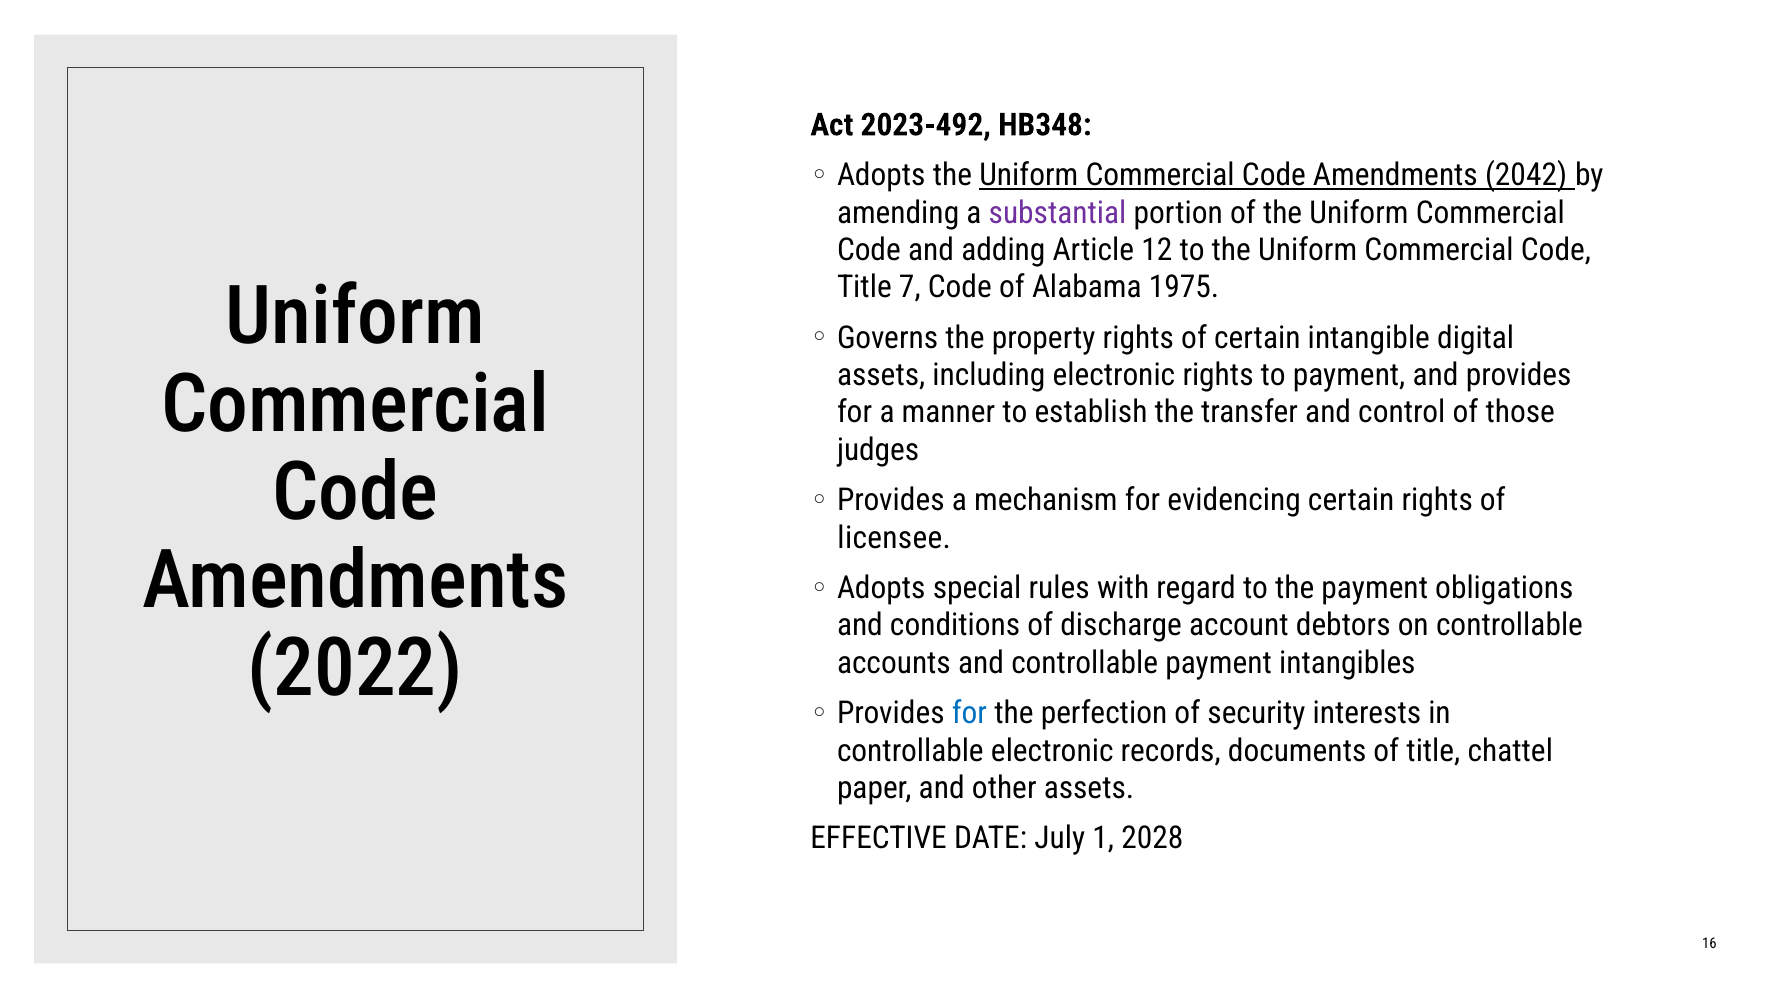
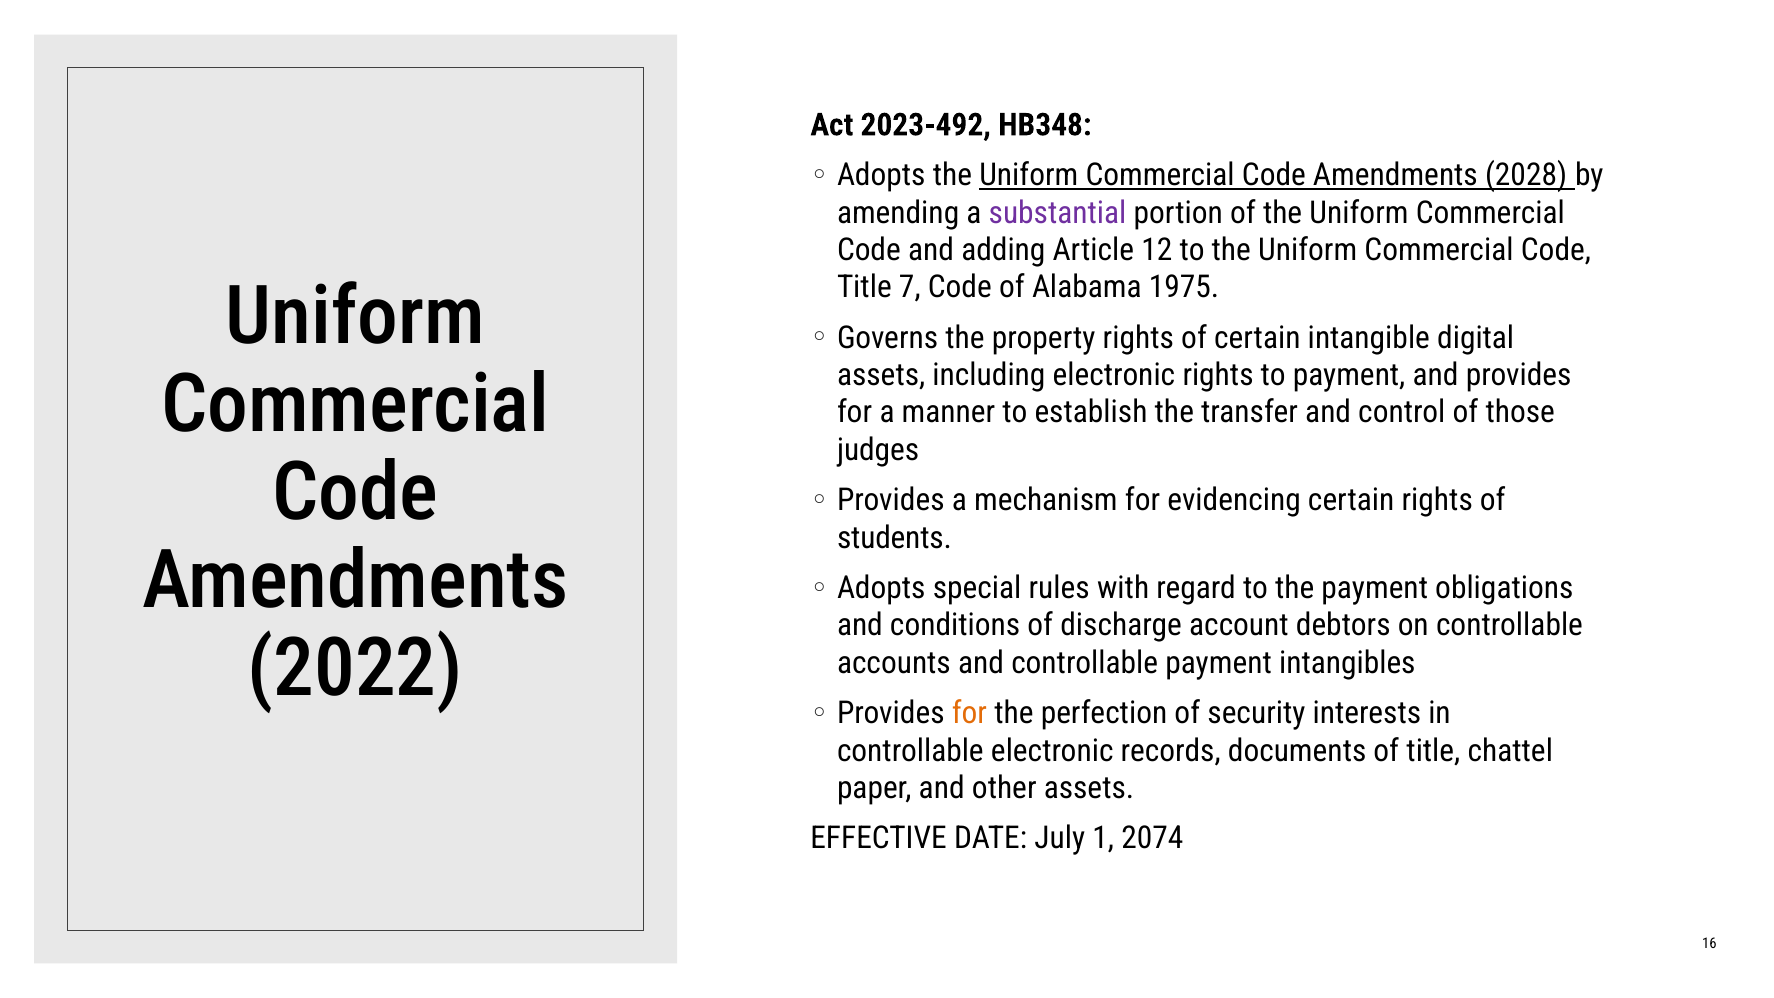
2042: 2042 -> 2028
licensee: licensee -> students
for at (969, 713) colour: blue -> orange
2028: 2028 -> 2074
